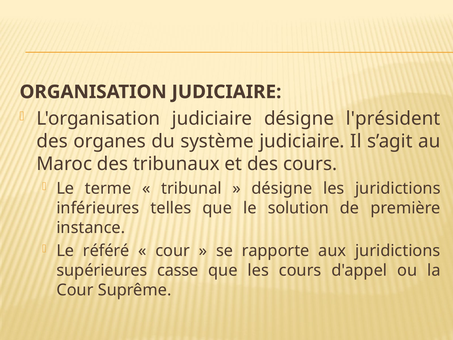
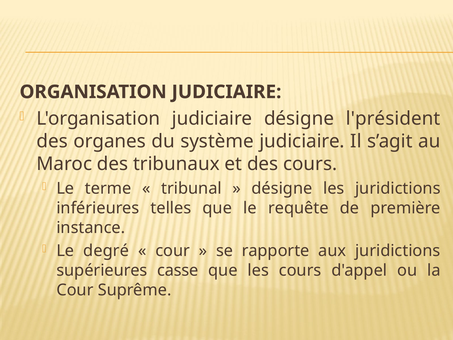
solution: solution -> requête
référé: référé -> degré
